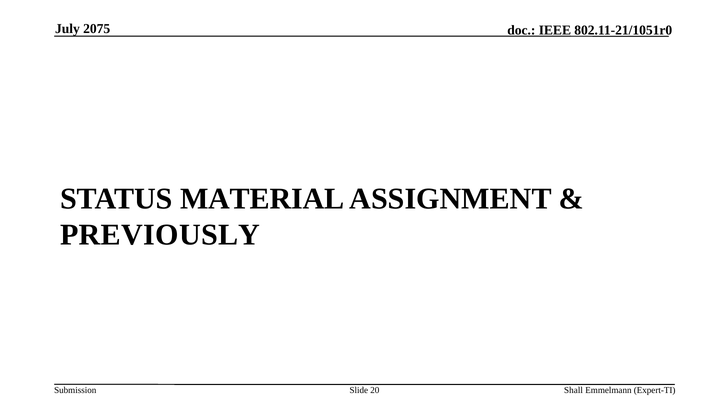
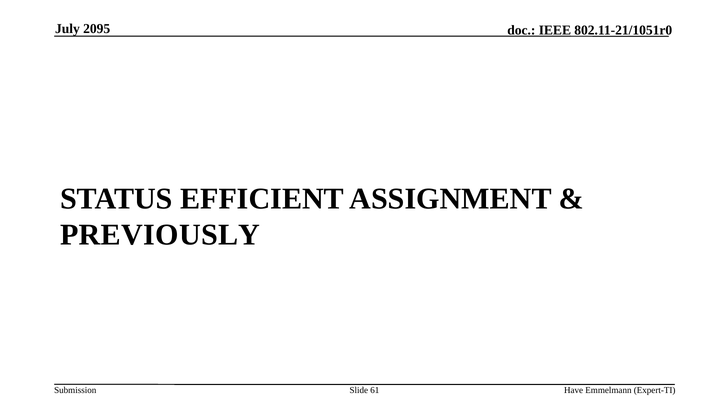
2075: 2075 -> 2095
MATERIAL: MATERIAL -> EFFICIENT
20: 20 -> 61
Shall: Shall -> Have
